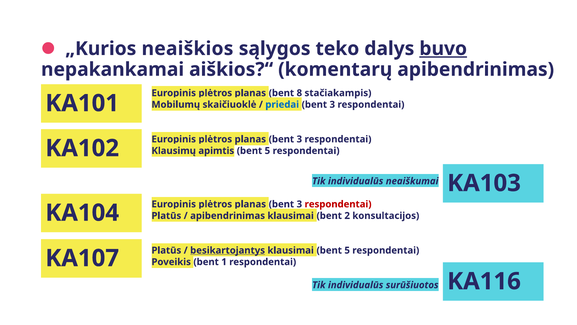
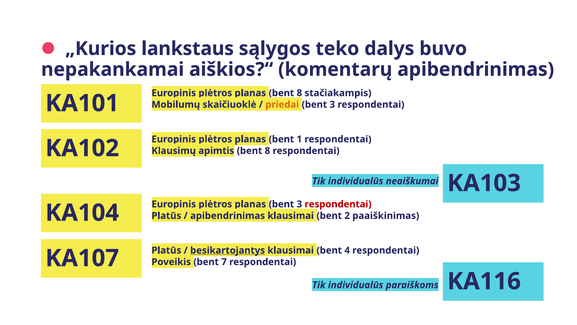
neaiškios: neaiškios -> lankstaus
buvo underline: present -> none
priedai colour: blue -> orange
3 at (299, 139): 3 -> 1
apimtis bent 5: 5 -> 8
konsultacijos: konsultacijos -> paaiškinimas
klausimai bent 5: 5 -> 4
1: 1 -> 7
surūšiuotos: surūšiuotos -> paraiškoms
